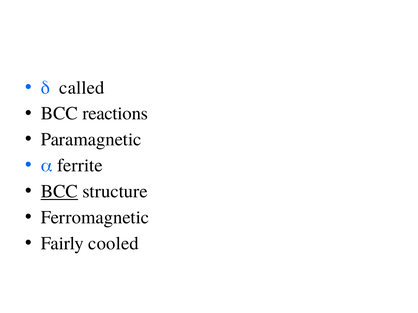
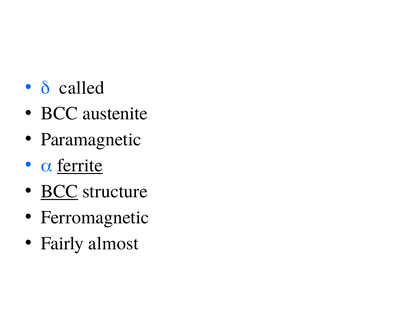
reactions: reactions -> austenite
ferrite underline: none -> present
cooled: cooled -> almost
